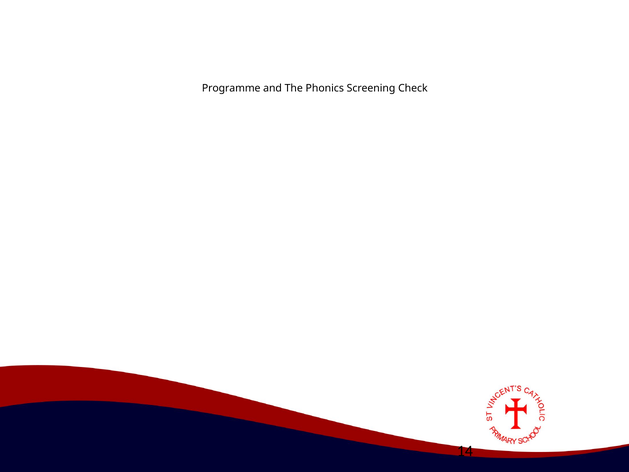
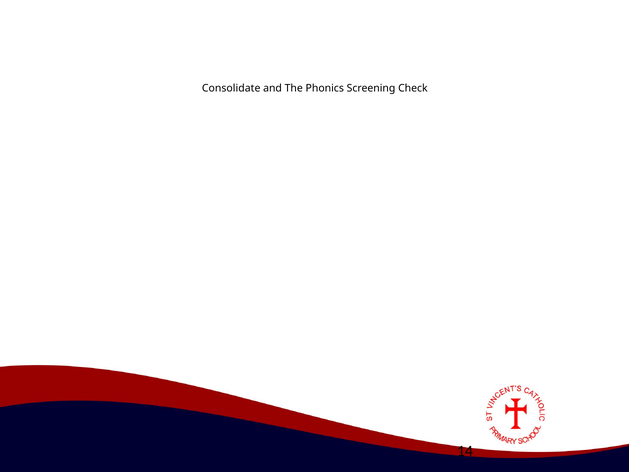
Programme: Programme -> Consolidate
